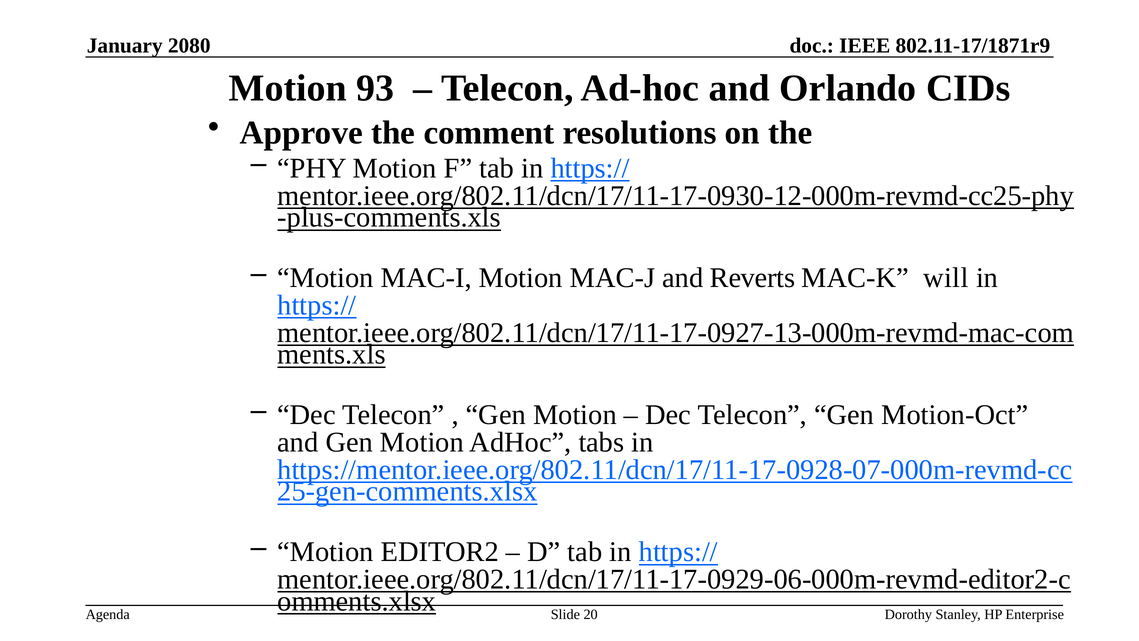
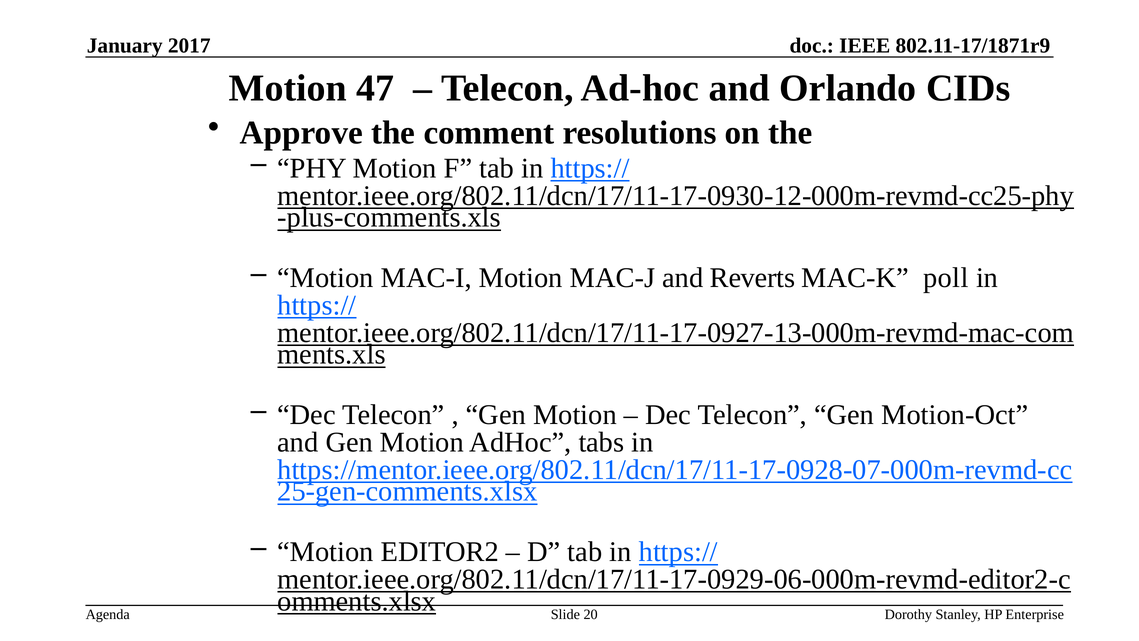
2080: 2080 -> 2017
93: 93 -> 47
will: will -> poll
